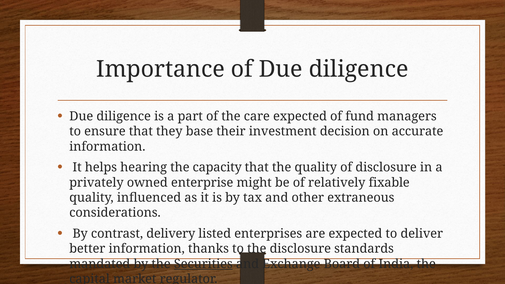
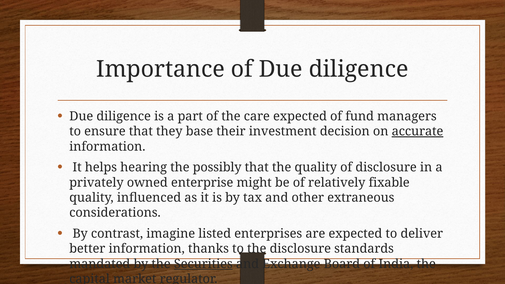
accurate underline: none -> present
capacity: capacity -> possibly
delivery: delivery -> imagine
